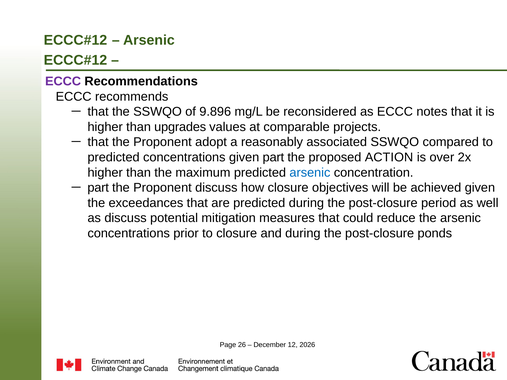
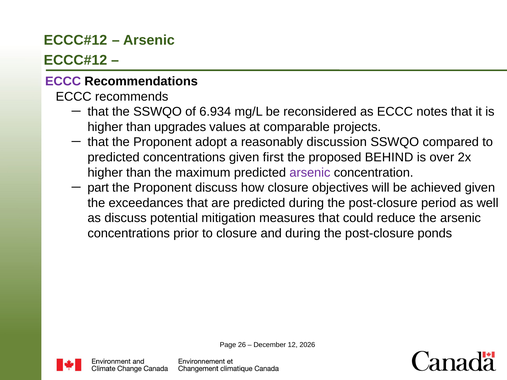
9.896: 9.896 -> 6.934
associated: associated -> discussion
given part: part -> first
ACTION: ACTION -> BEHIND
arsenic at (310, 173) colour: blue -> purple
